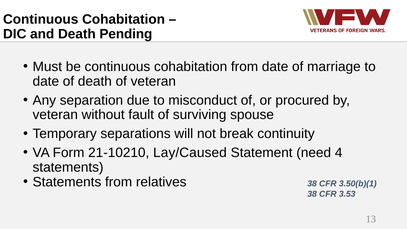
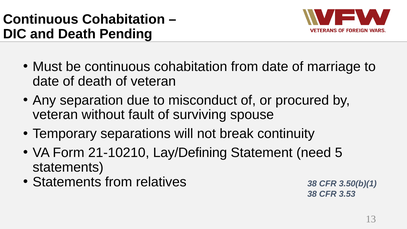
Lay/Caused: Lay/Caused -> Lay/Defining
4: 4 -> 5
